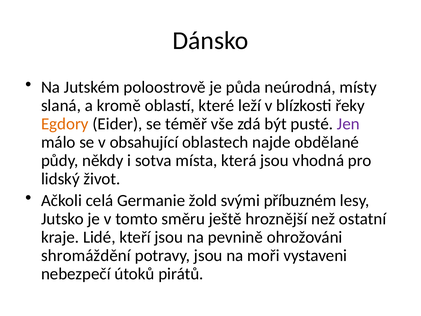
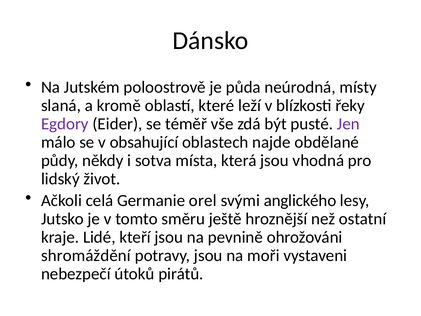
Egdory colour: orange -> purple
žold: žold -> orel
příbuzném: příbuzném -> anglického
